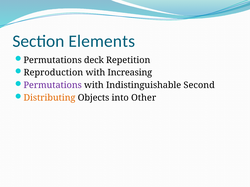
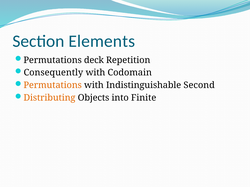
Reproduction: Reproduction -> Consequently
Increasing: Increasing -> Codomain
Permutations at (53, 85) colour: purple -> orange
Other: Other -> Finite
